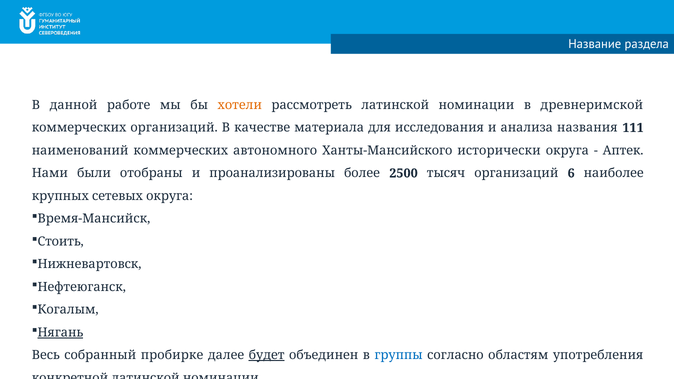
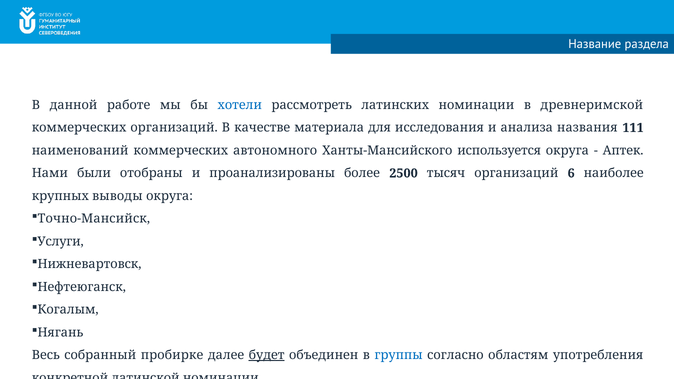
хотели colour: orange -> blue
рассмотреть латинской: латинской -> латинских
исторически: исторически -> используется
сетевых: сетевых -> выводы
Время-Мансийск: Время-Мансийск -> Точно-Мансийск
Стоить: Стоить -> Услуги
Нягань underline: present -> none
